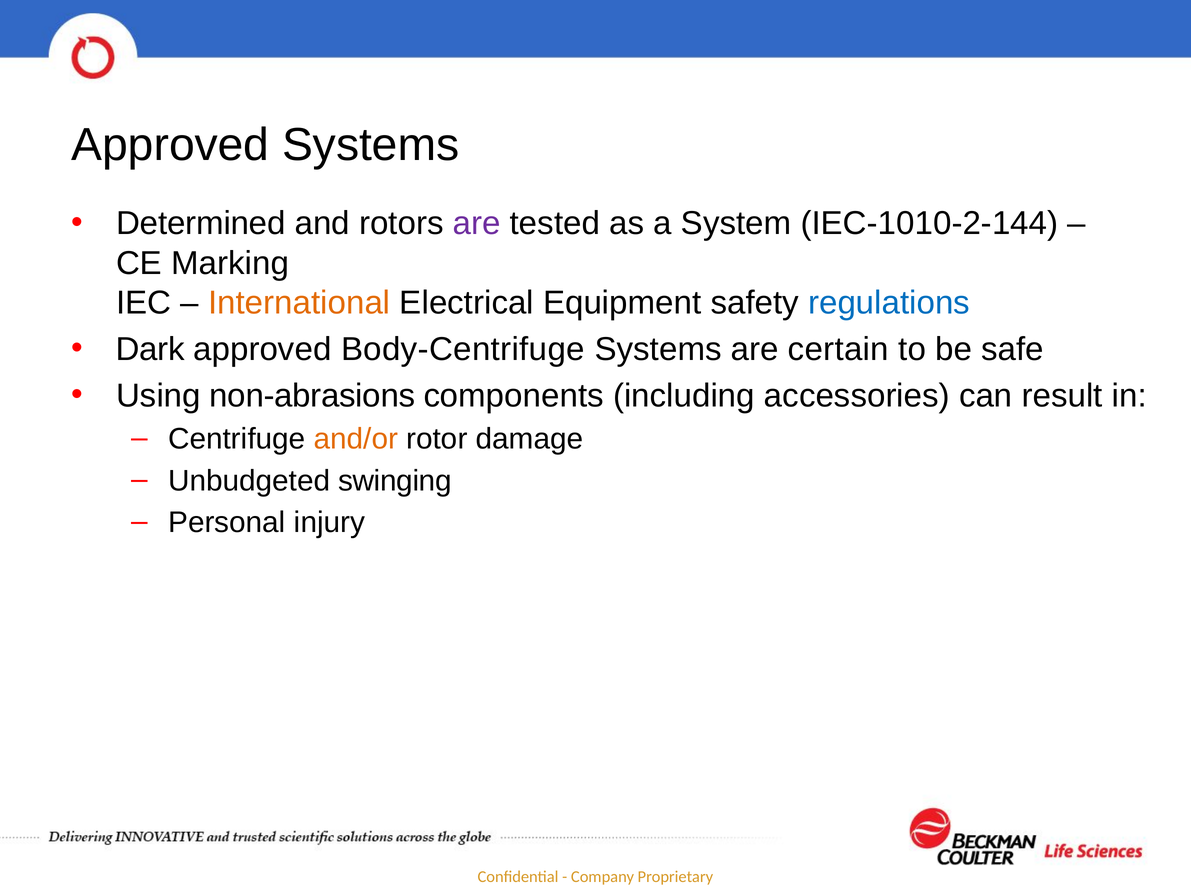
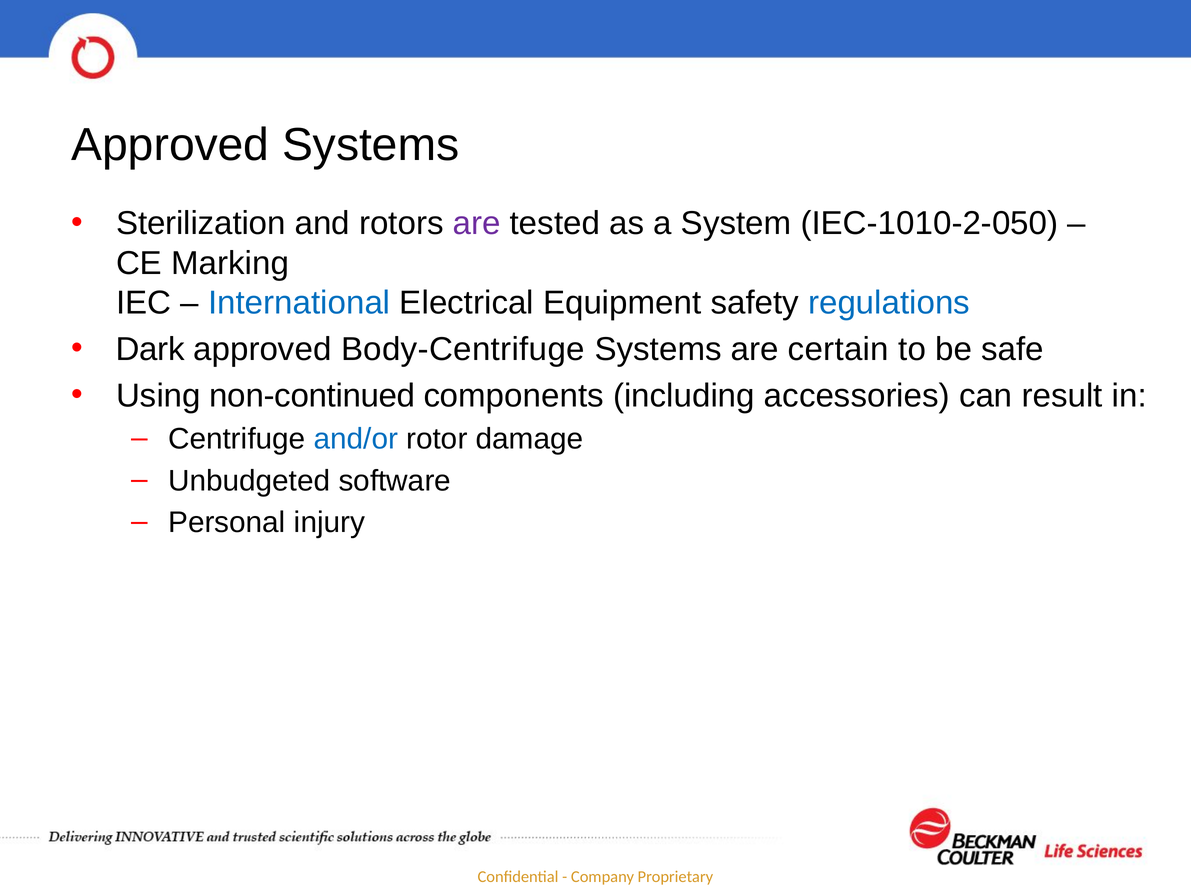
Determined: Determined -> Sterilization
IEC-1010-2-144: IEC-1010-2-144 -> IEC-1010-2-050
International colour: orange -> blue
non-abrasions: non-abrasions -> non-continued
and/or colour: orange -> blue
swinging: swinging -> software
